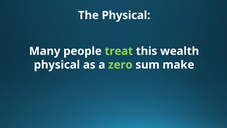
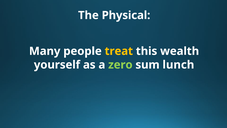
treat colour: light green -> yellow
physical at (57, 65): physical -> yourself
make: make -> lunch
